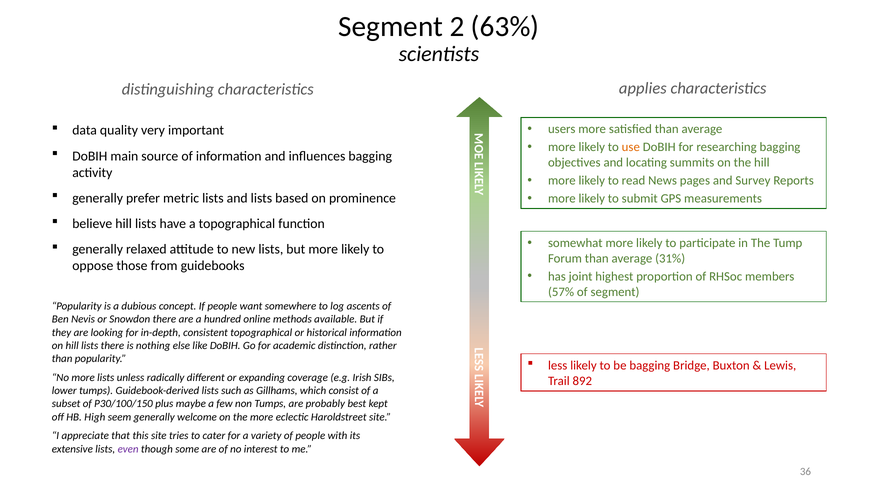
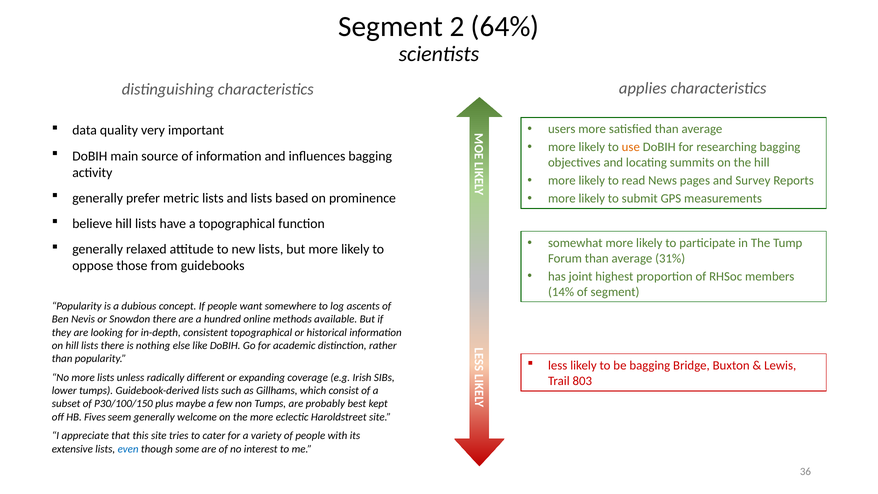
63%: 63% -> 64%
57%: 57% -> 14%
892: 892 -> 803
High: High -> Fives
even colour: purple -> blue
